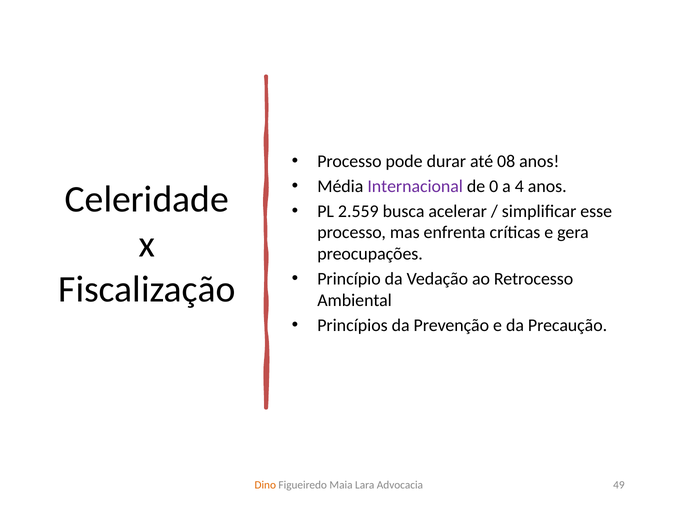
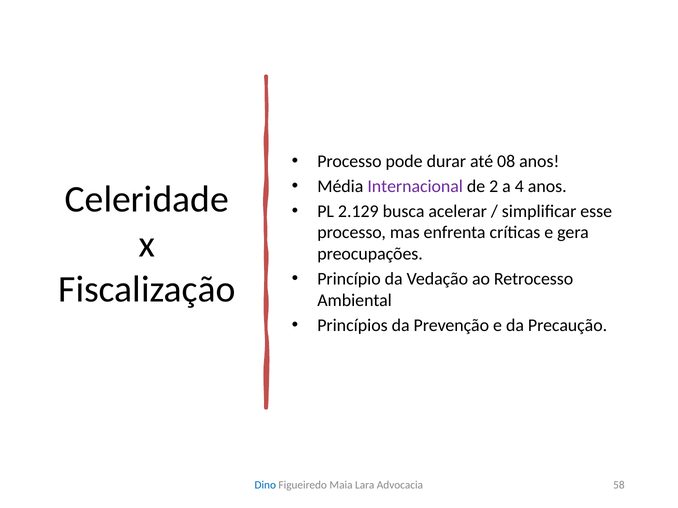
0: 0 -> 2
2.559: 2.559 -> 2.129
Dino colour: orange -> blue
49: 49 -> 58
